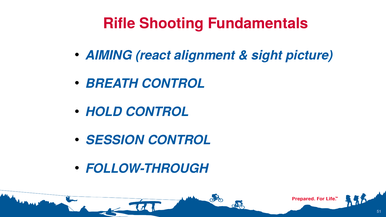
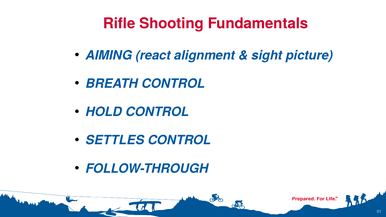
SESSION: SESSION -> SETTLES
